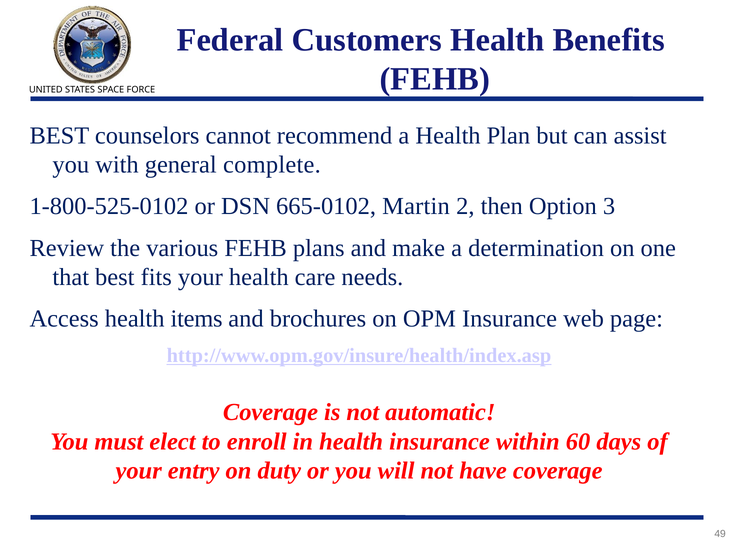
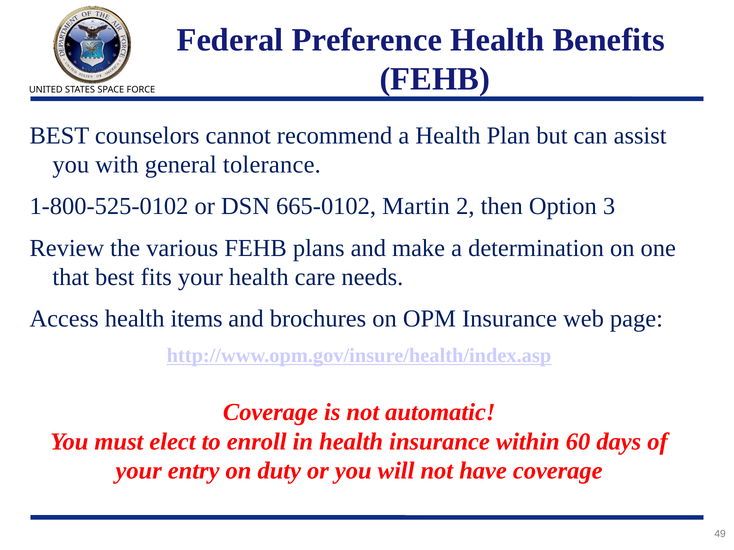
Customers: Customers -> Preference
complete: complete -> tolerance
